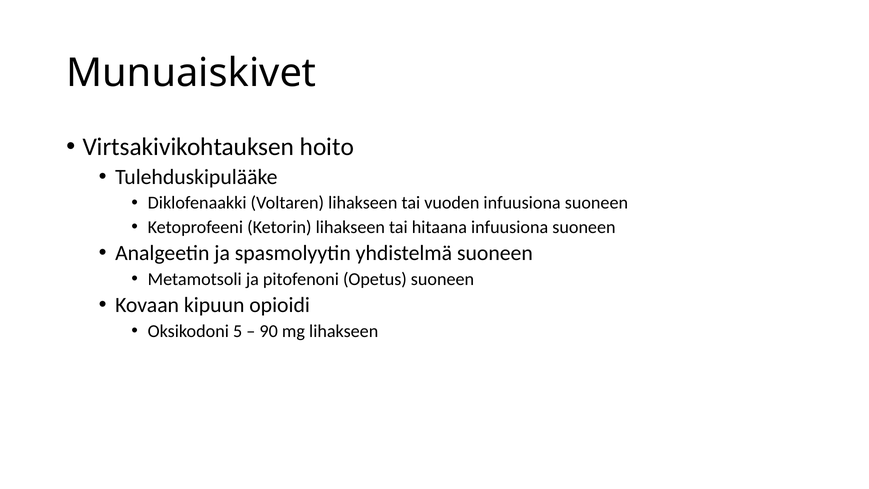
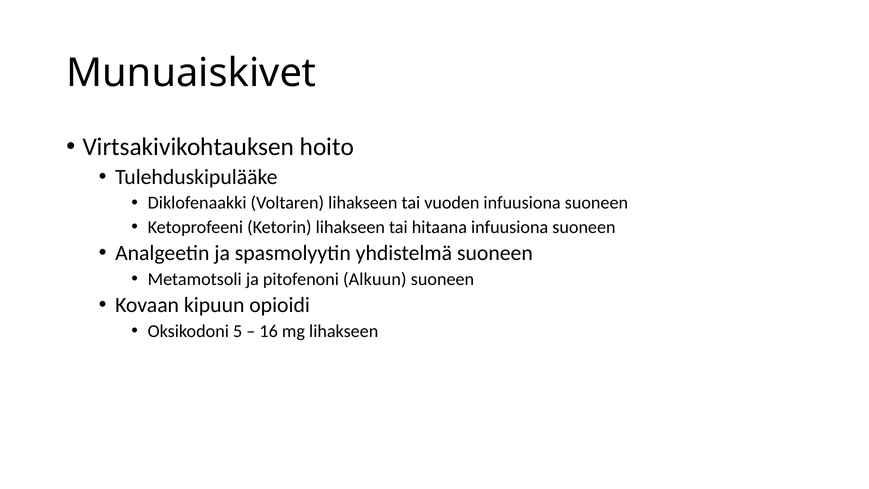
Opetus: Opetus -> Alkuun
90: 90 -> 16
